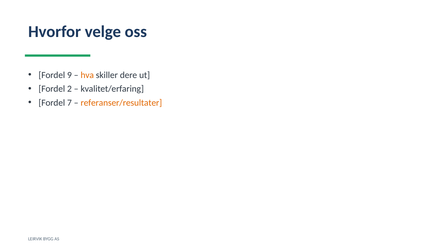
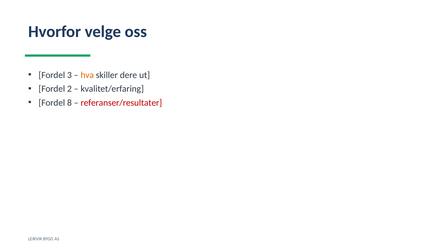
9: 9 -> 3
7: 7 -> 8
referanser/resultater colour: orange -> red
